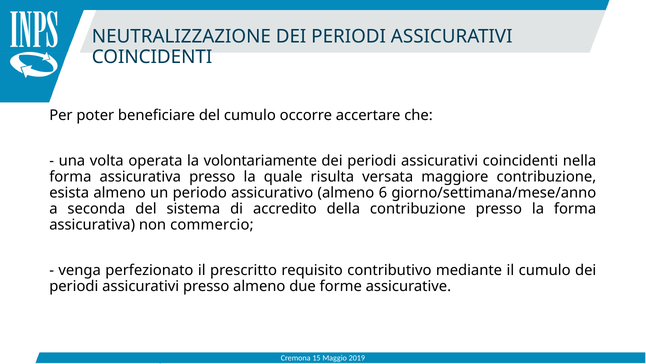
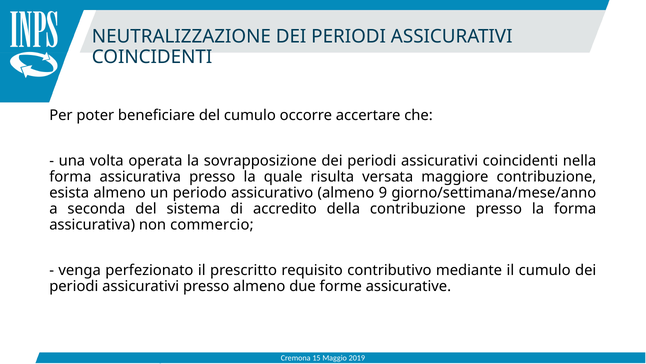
volontariamente: volontariamente -> sovrapposizione
6: 6 -> 9
